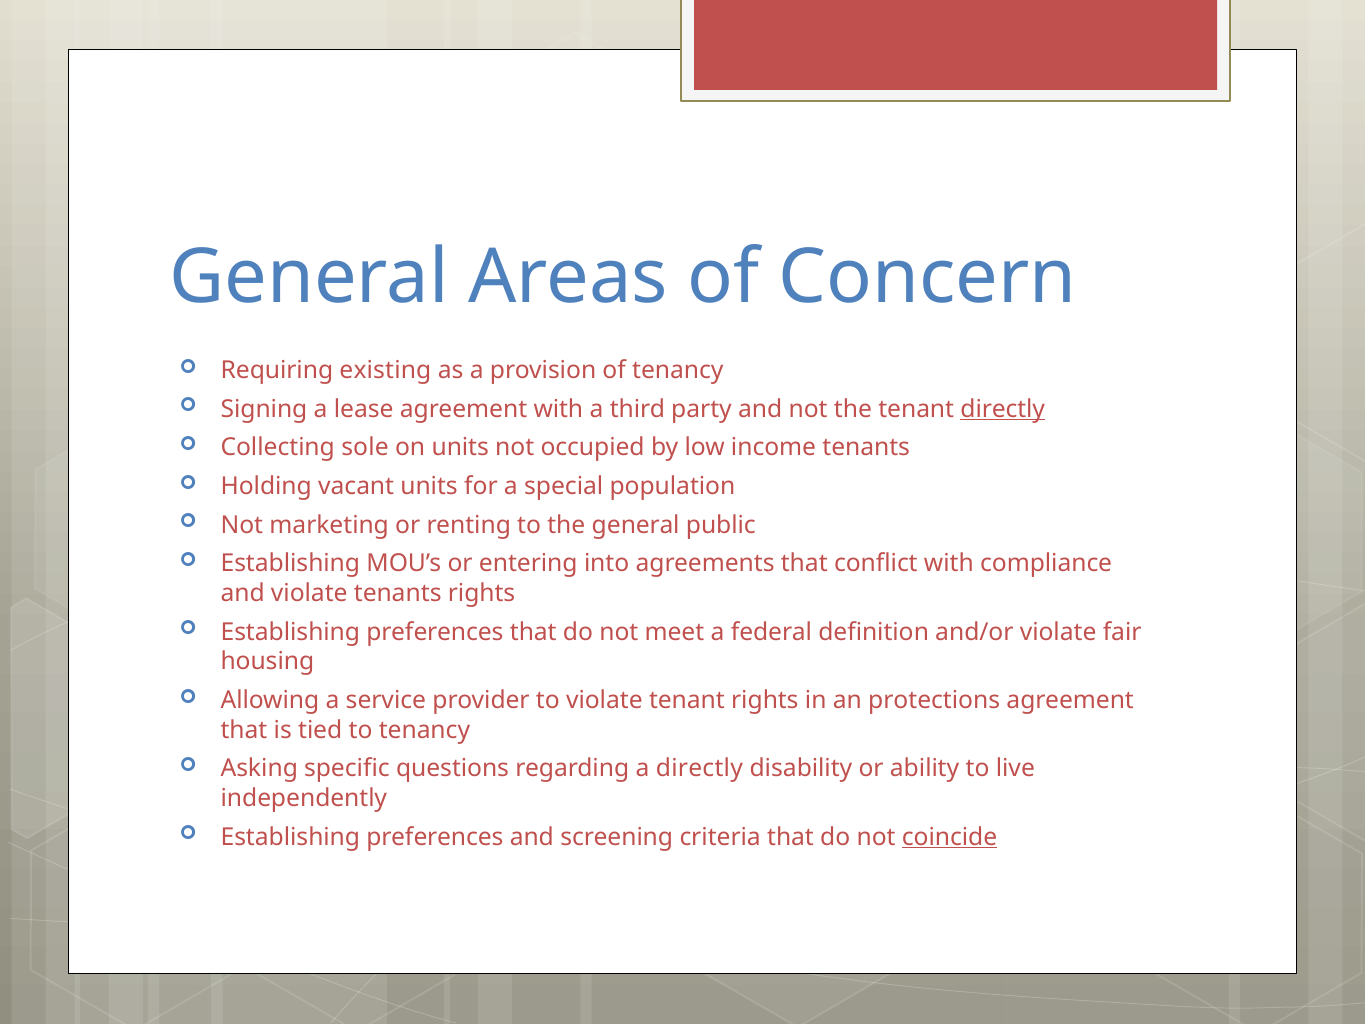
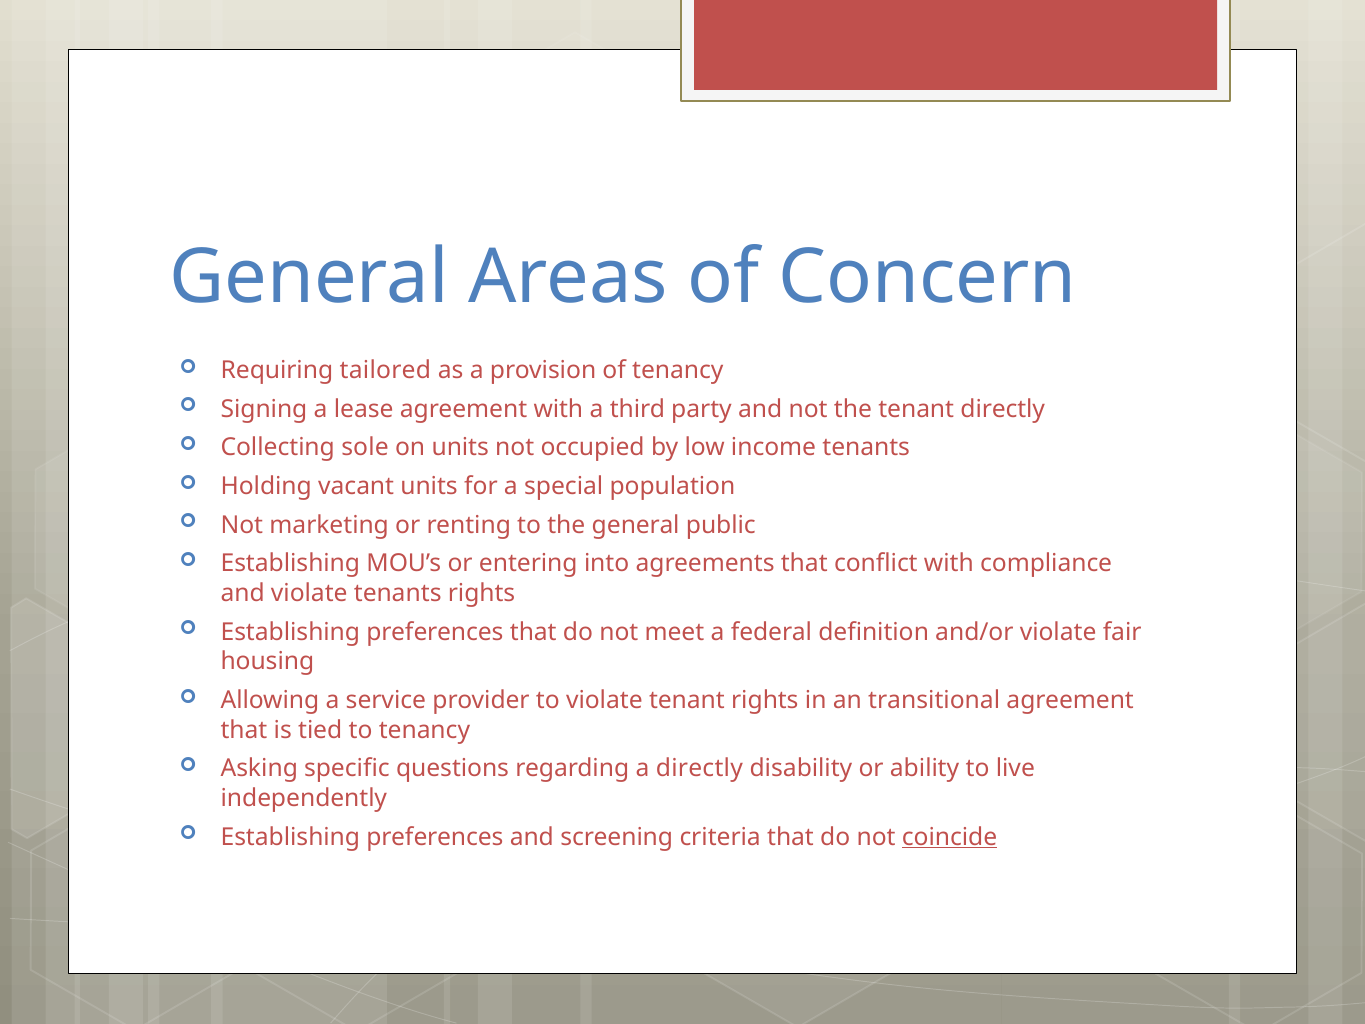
existing: existing -> tailored
directly at (1003, 409) underline: present -> none
protections: protections -> transitional
